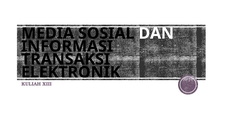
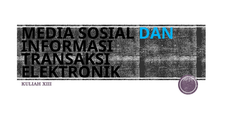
DAN colour: white -> light blue
